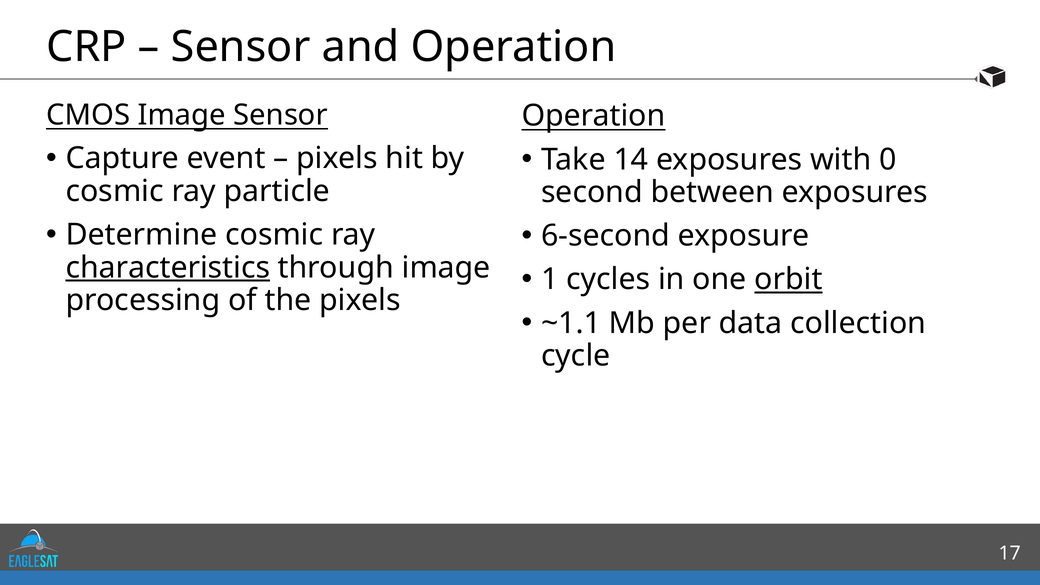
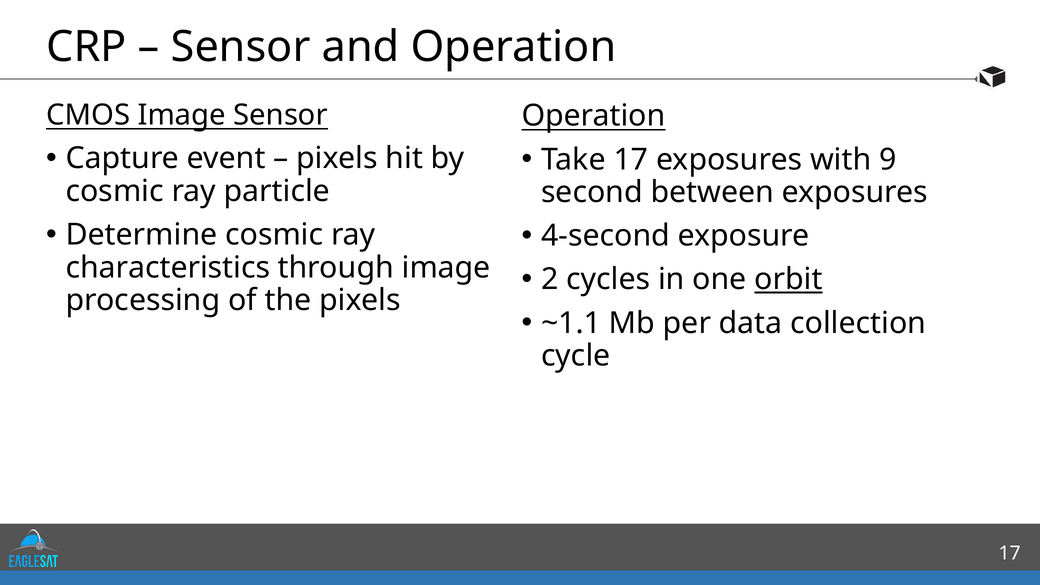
Take 14: 14 -> 17
0: 0 -> 9
6-second: 6-second -> 4-second
characteristics underline: present -> none
1: 1 -> 2
